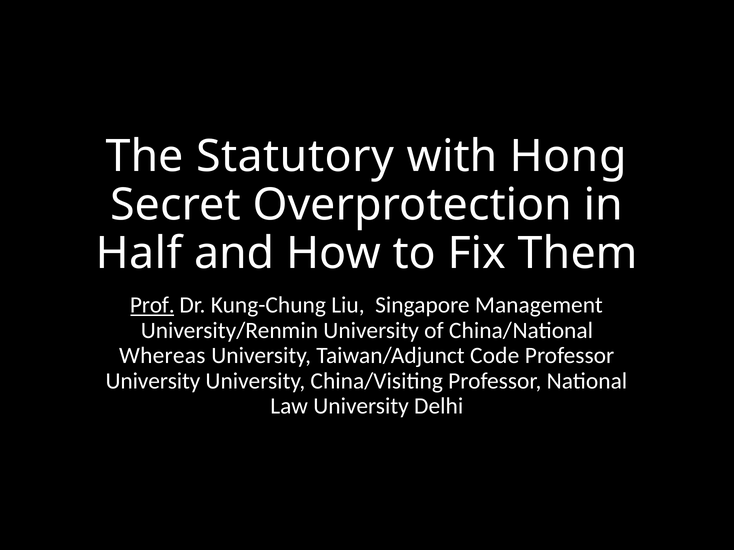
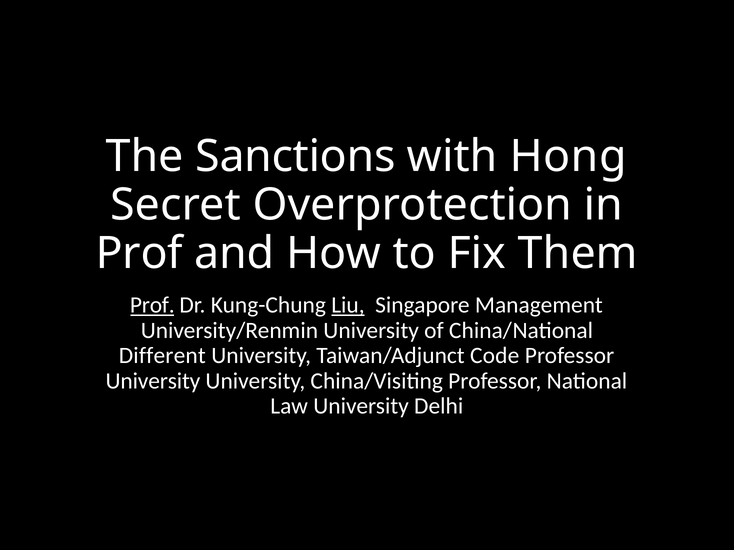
Statutory: Statutory -> Sanctions
Half at (139, 254): Half -> Prof
Liu underline: none -> present
Whereas: Whereas -> Different
